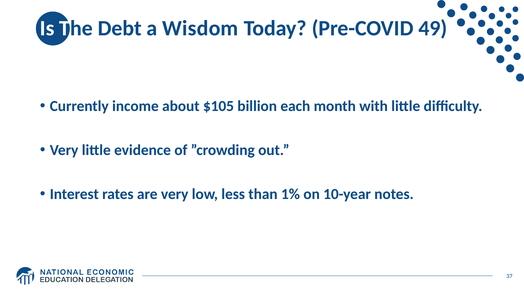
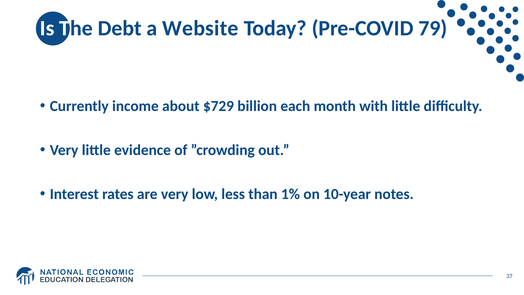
Wisdom: Wisdom -> Website
49: 49 -> 79
$105: $105 -> $729
